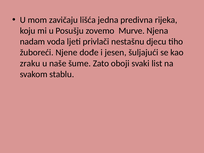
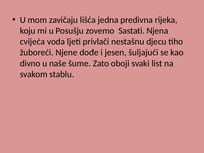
Murve: Murve -> Sastati
nadam: nadam -> cvijeća
zraku: zraku -> divno
